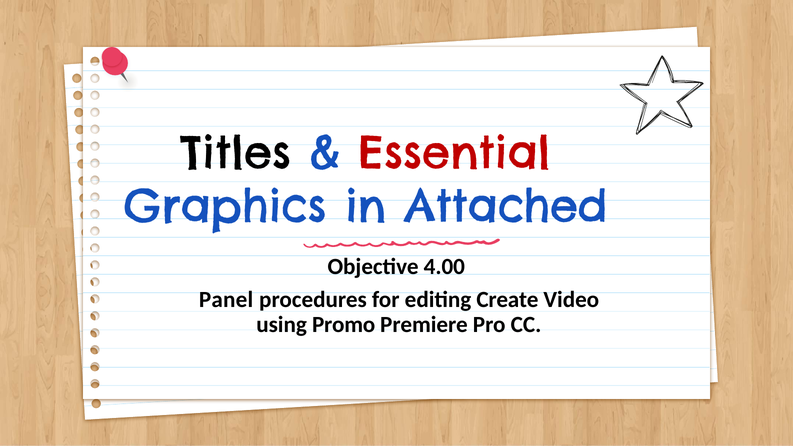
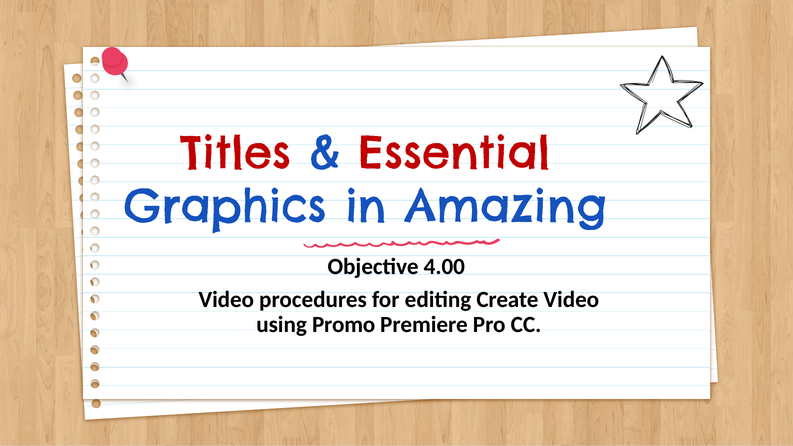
Titles colour: black -> red
Attached: Attached -> Amazing
Panel at (226, 300): Panel -> Video
